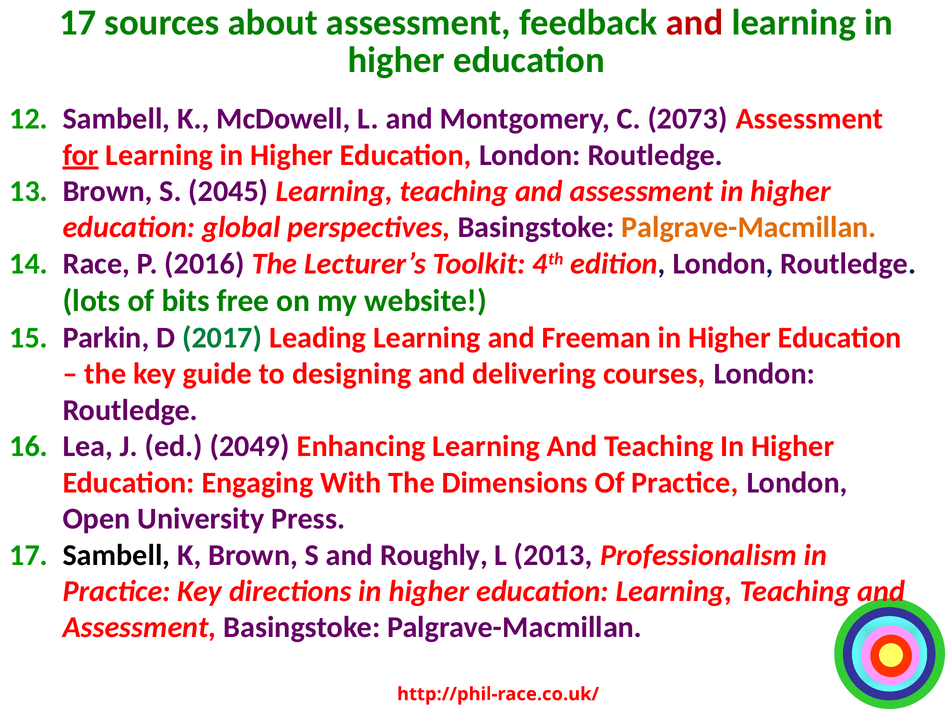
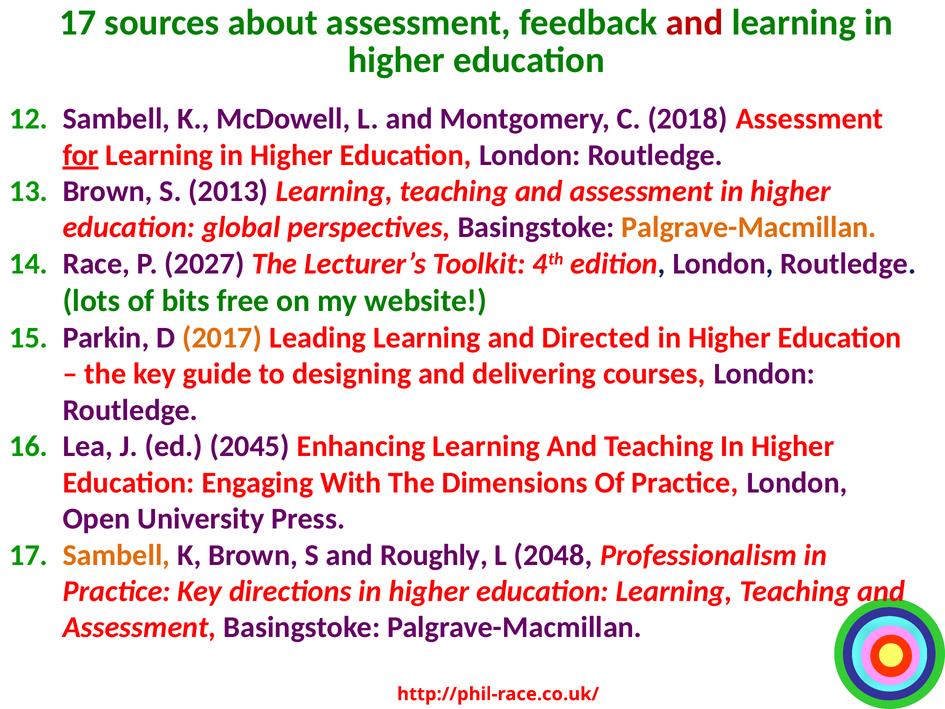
2073: 2073 -> 2018
2045: 2045 -> 2013
2016: 2016 -> 2027
2017 colour: green -> orange
Freeman: Freeman -> Directed
2049: 2049 -> 2045
Sambell at (116, 555) colour: black -> orange
2013: 2013 -> 2048
